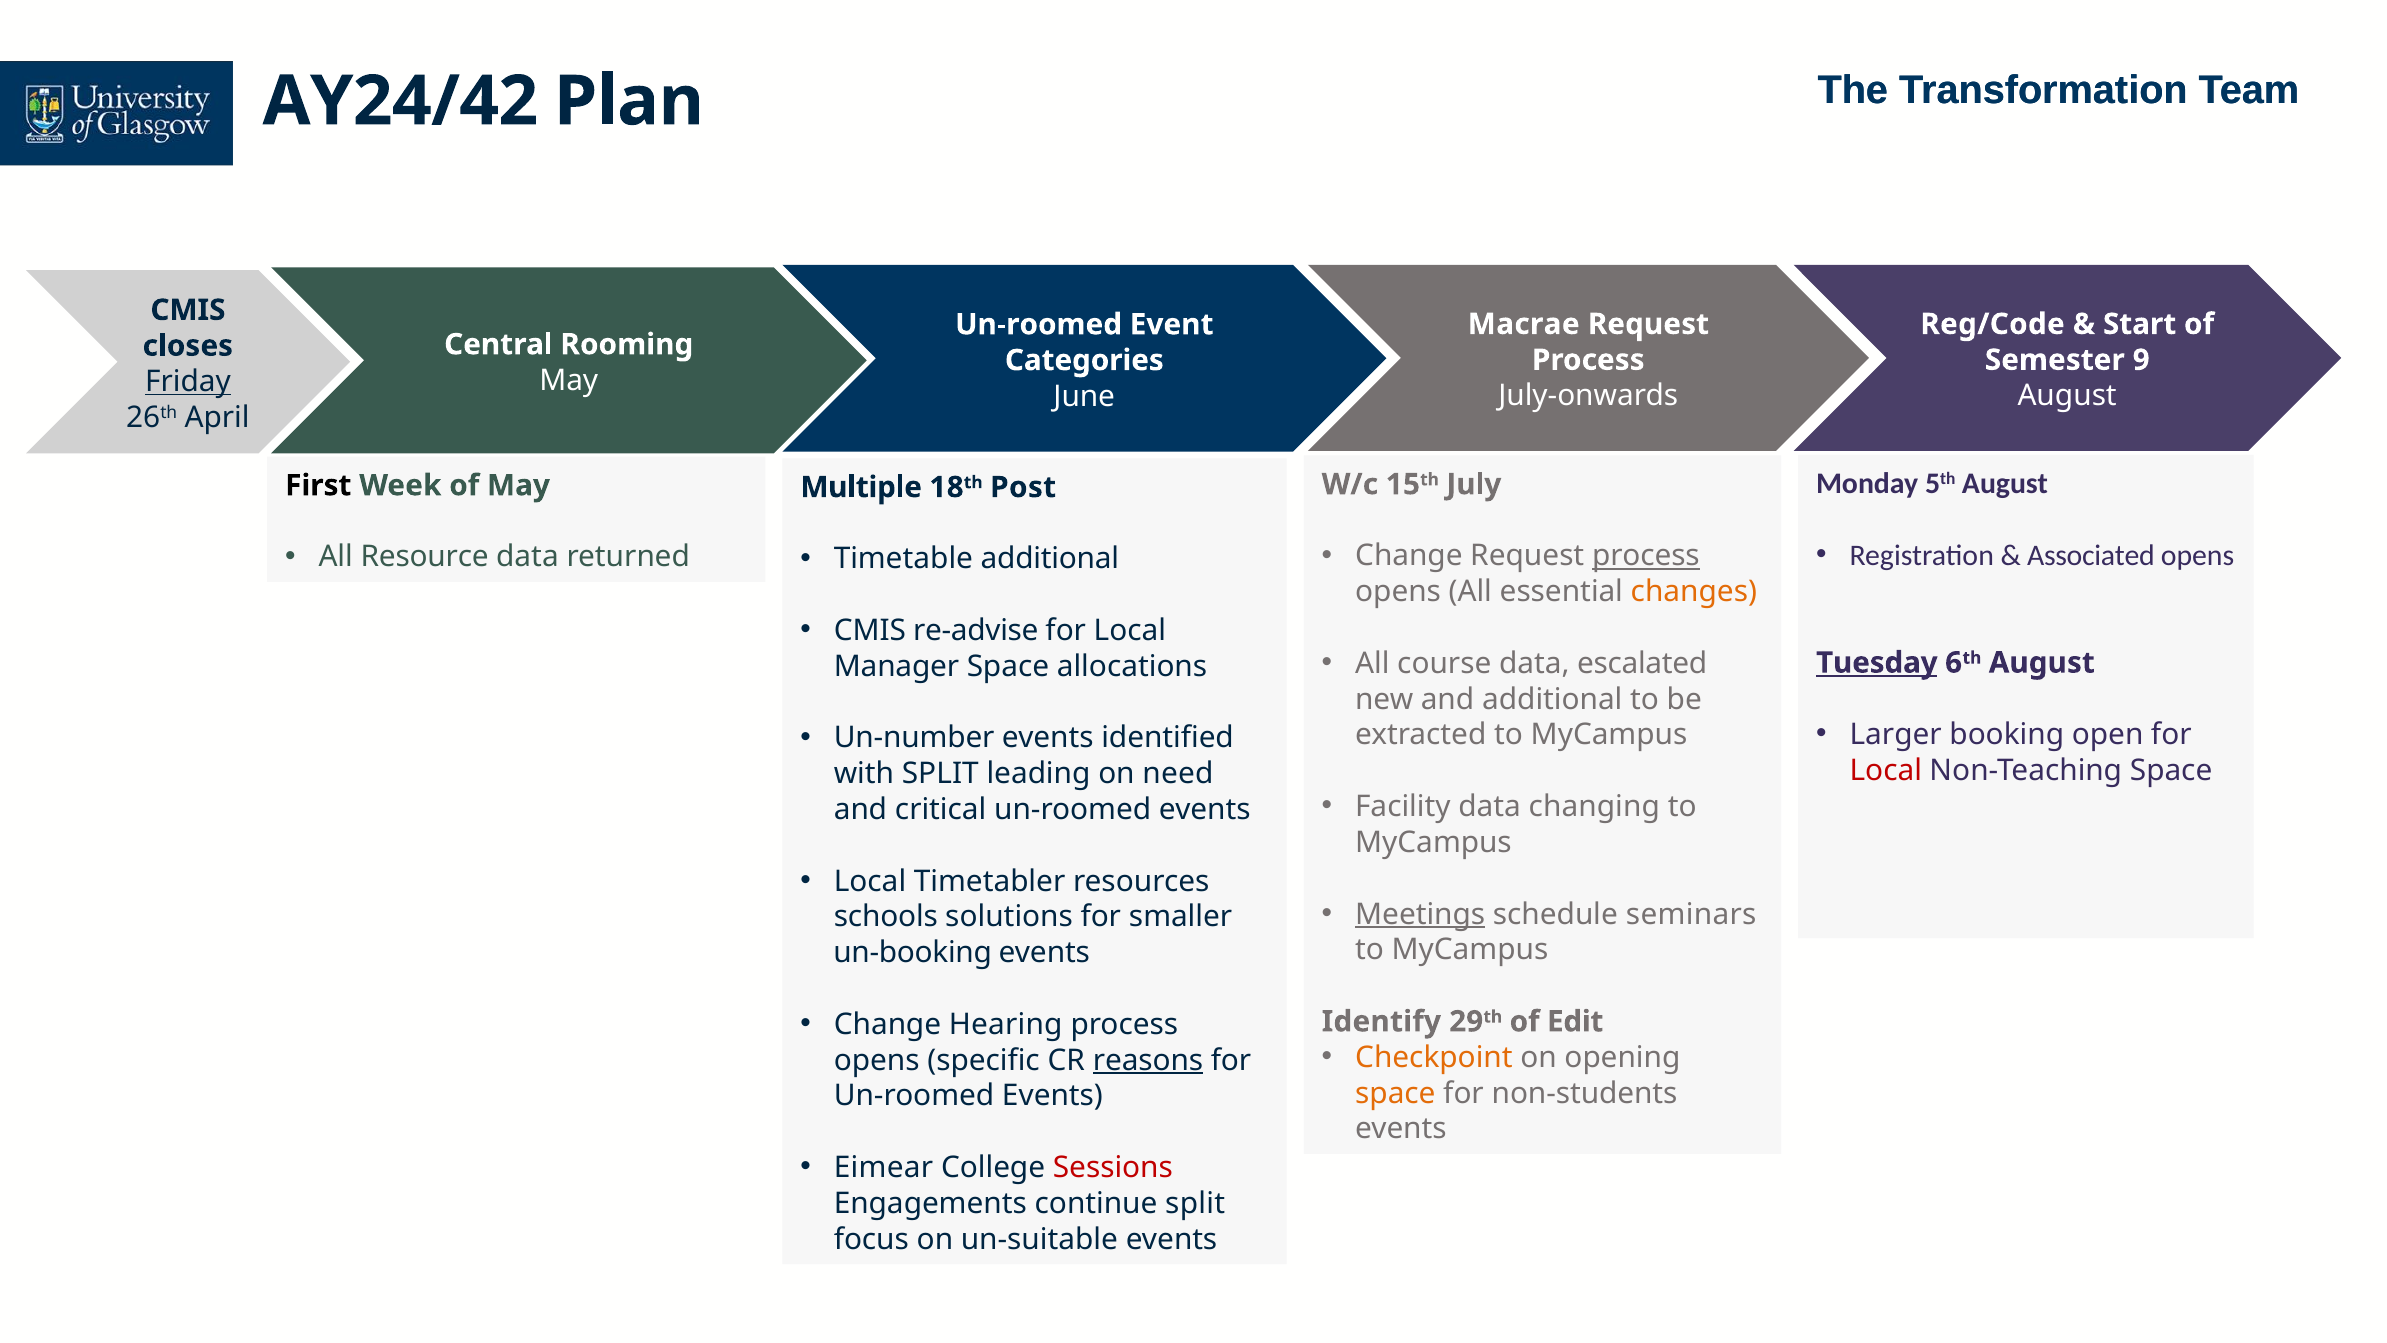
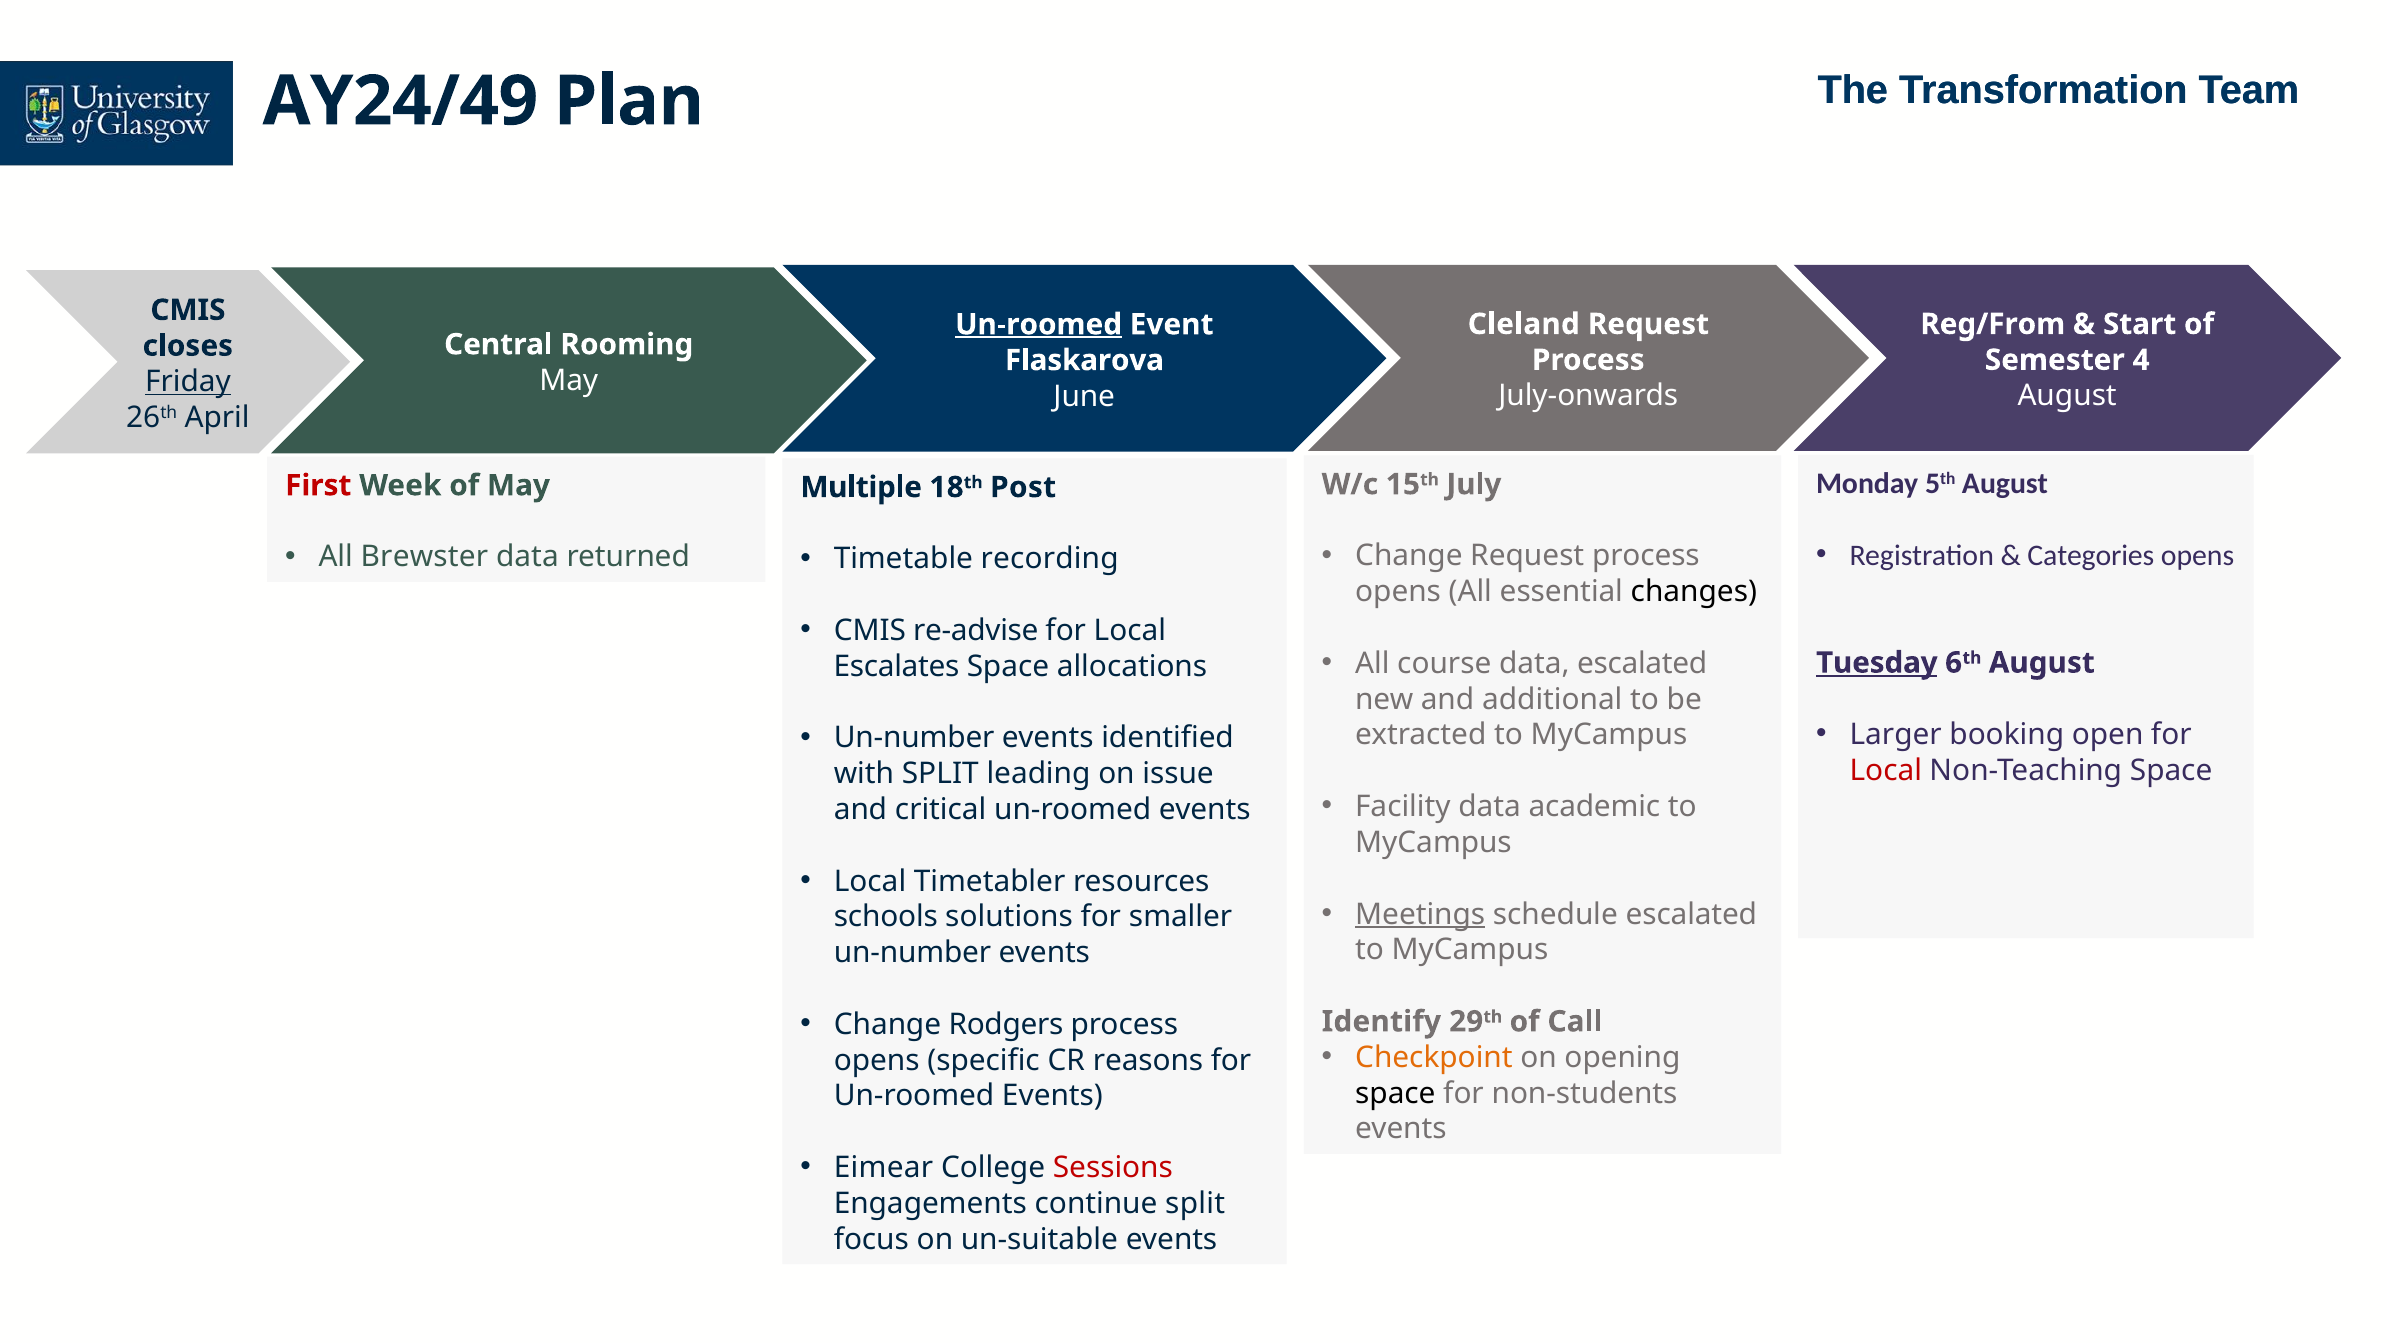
AY24/42: AY24/42 -> AY24/49
Macrae: Macrae -> Cleland
Reg/Code: Reg/Code -> Reg/From
Un-roomed at (1039, 324) underline: none -> present
9: 9 -> 4
Categories: Categories -> Flaskarova
First colour: black -> red
Associated: Associated -> Categories
process at (1646, 556) underline: present -> none
Resource: Resource -> Brewster
Timetable additional: additional -> recording
changes colour: orange -> black
Manager: Manager -> Escalates
need: need -> issue
changing: changing -> academic
schedule seminars: seminars -> escalated
un-booking at (913, 953): un-booking -> un-number
Hearing: Hearing -> Rodgers
Edit: Edit -> Call
reasons underline: present -> none
space at (1395, 1093) colour: orange -> black
